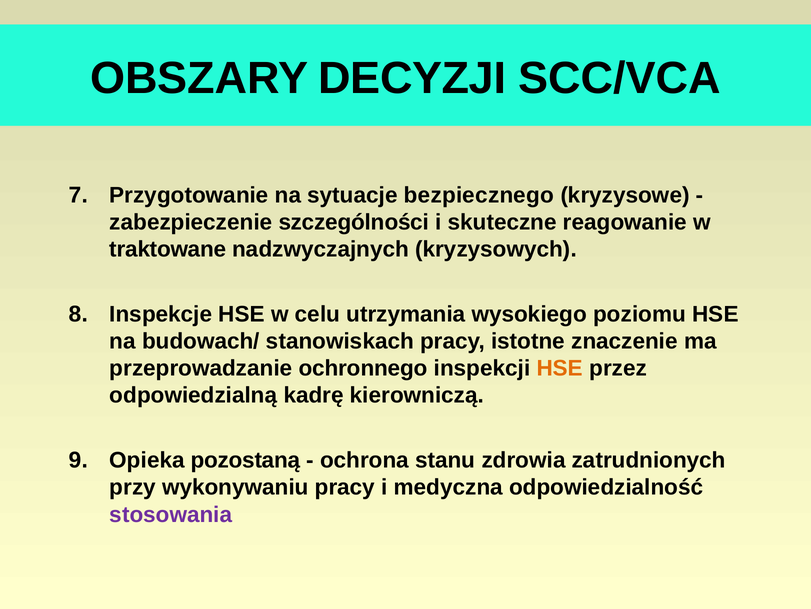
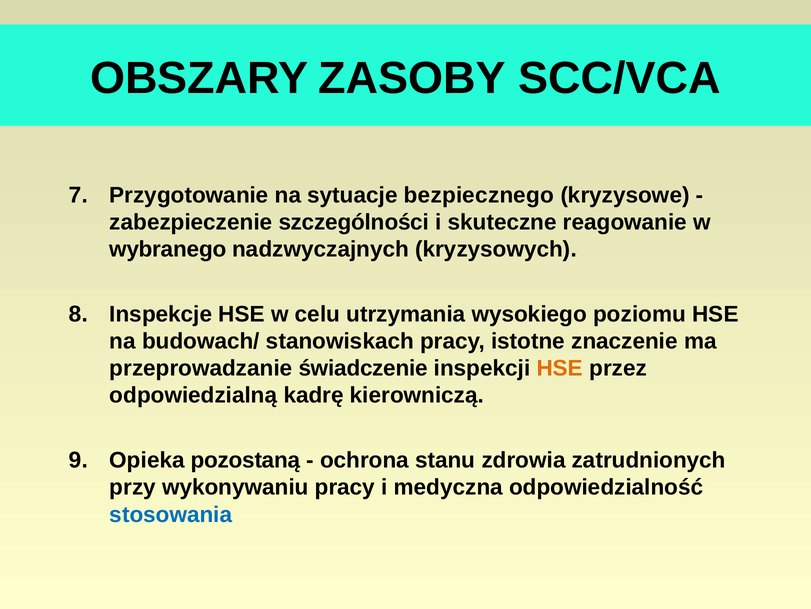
DECYZJI: DECYZJI -> ZASOBY
traktowane: traktowane -> wybranego
ochronnego: ochronnego -> świadczenie
stosowania colour: purple -> blue
